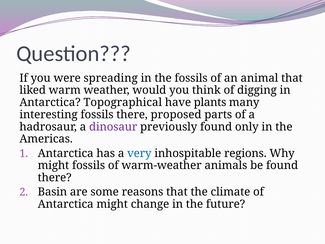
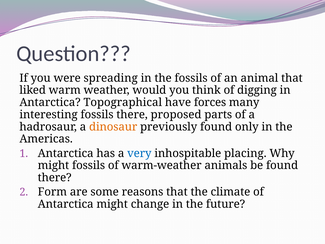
plants: plants -> forces
dinosaur colour: purple -> orange
regions: regions -> placing
Basin: Basin -> Form
